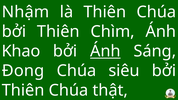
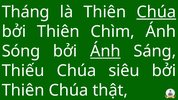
Nhậm: Nhậm -> Tháng
Chúa at (156, 12) underline: none -> present
Khao: Khao -> Sóng
Đong: Đong -> Thiếu
